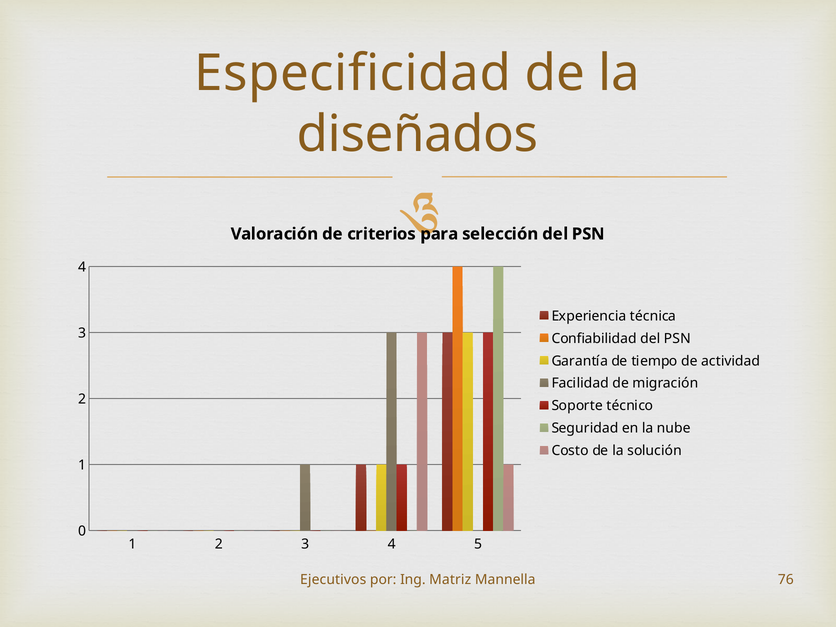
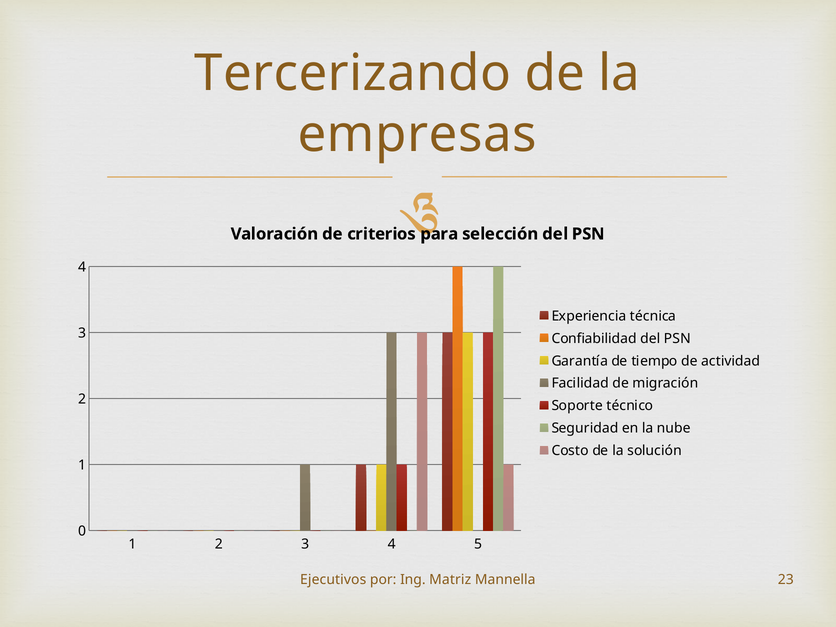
Especificidad: Especificidad -> Tercerizando
diseñados: diseñados -> empresas
76: 76 -> 23
